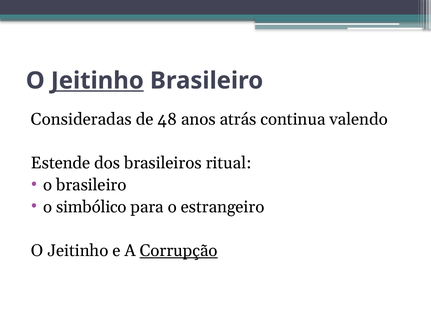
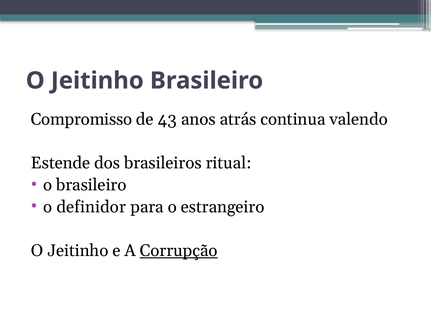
Jeitinho at (97, 81) underline: present -> none
Consideradas: Consideradas -> Compromisso
48: 48 -> 43
simbólico: simbólico -> definidor
